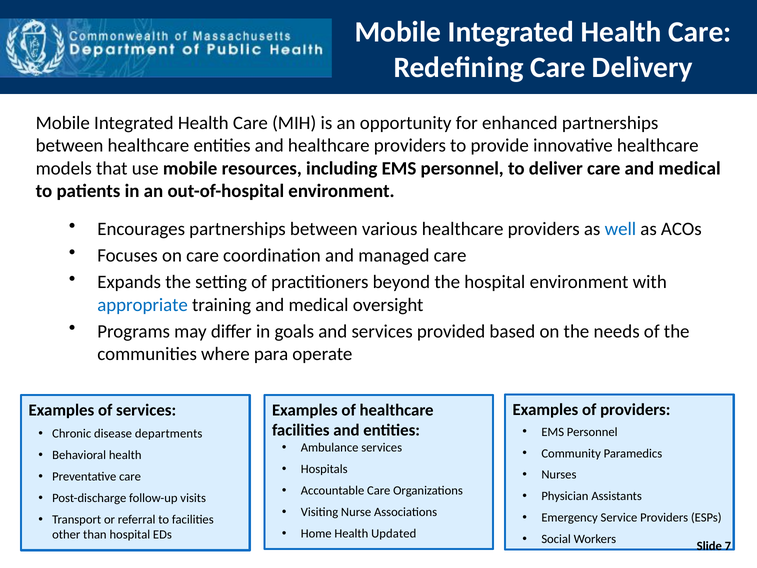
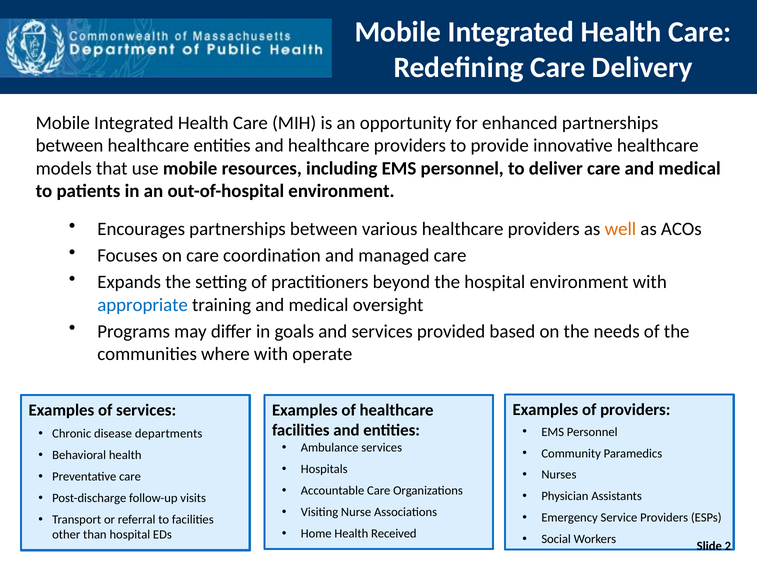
well colour: blue -> orange
where para: para -> with
Updated: Updated -> Received
7: 7 -> 2
